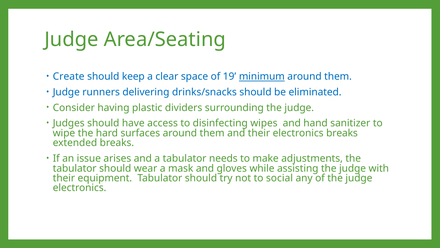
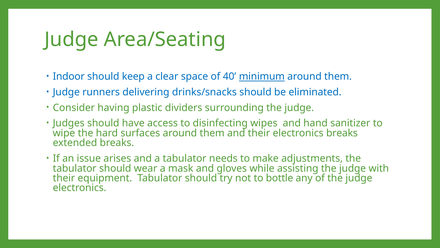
Create: Create -> Indoor
19: 19 -> 40
social: social -> bottle
